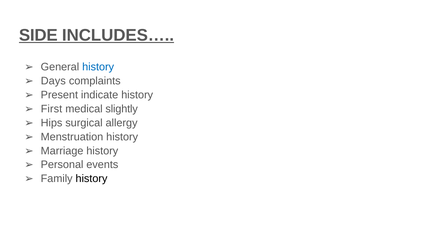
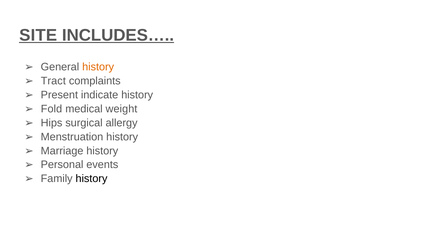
SIDE: SIDE -> SITE
history at (98, 67) colour: blue -> orange
Days: Days -> Tract
First: First -> Fold
slightly: slightly -> weight
